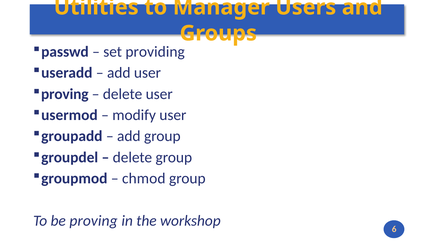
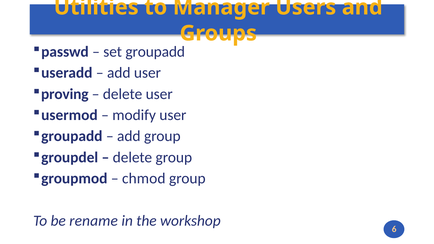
set providing: providing -> groupadd
be proving: proving -> rename
